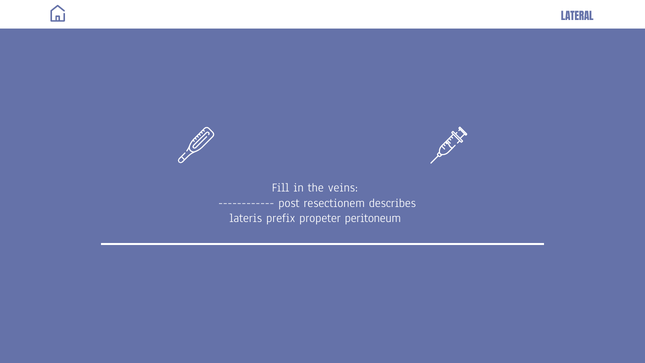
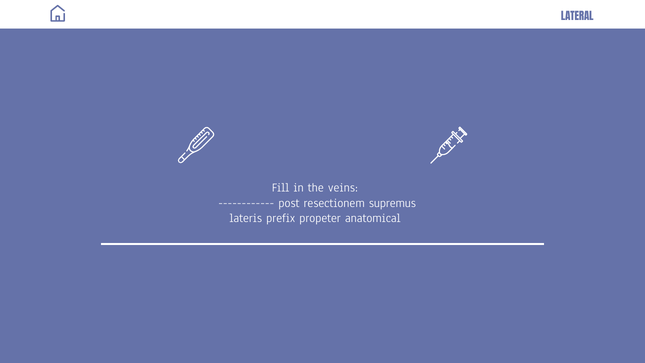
describes: describes -> supremus
peritoneum: peritoneum -> anatomical
